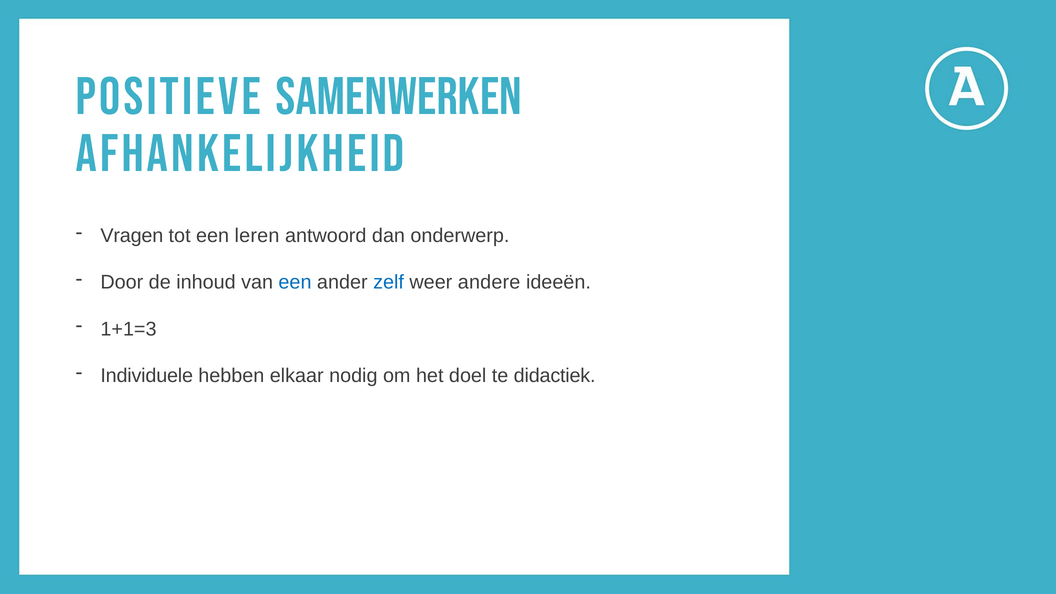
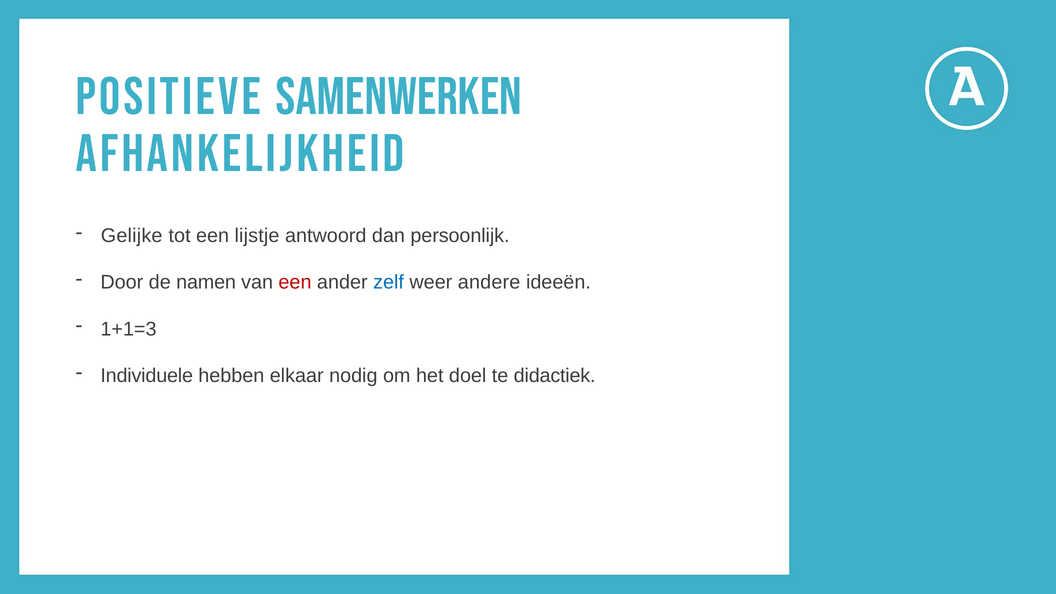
Vragen: Vragen -> Gelijke
leren: leren -> lijstje
onderwerp: onderwerp -> persoonlijk
inhoud: inhoud -> namen
een at (295, 282) colour: blue -> red
